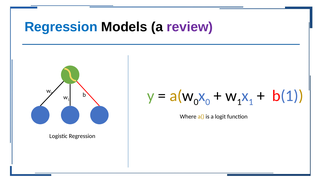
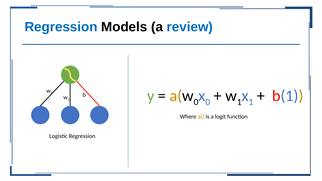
review colour: purple -> blue
